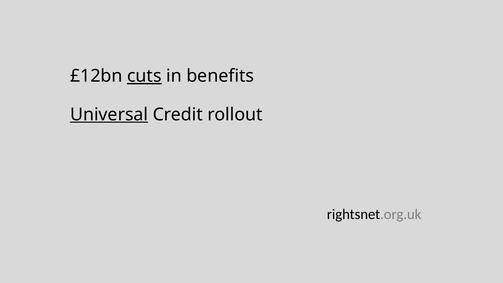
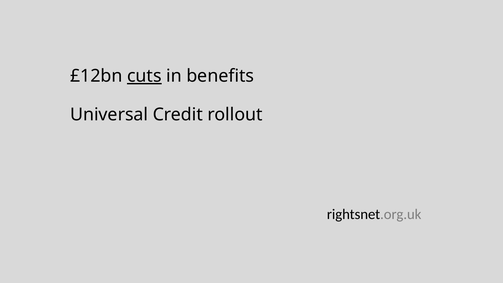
Universal underline: present -> none
